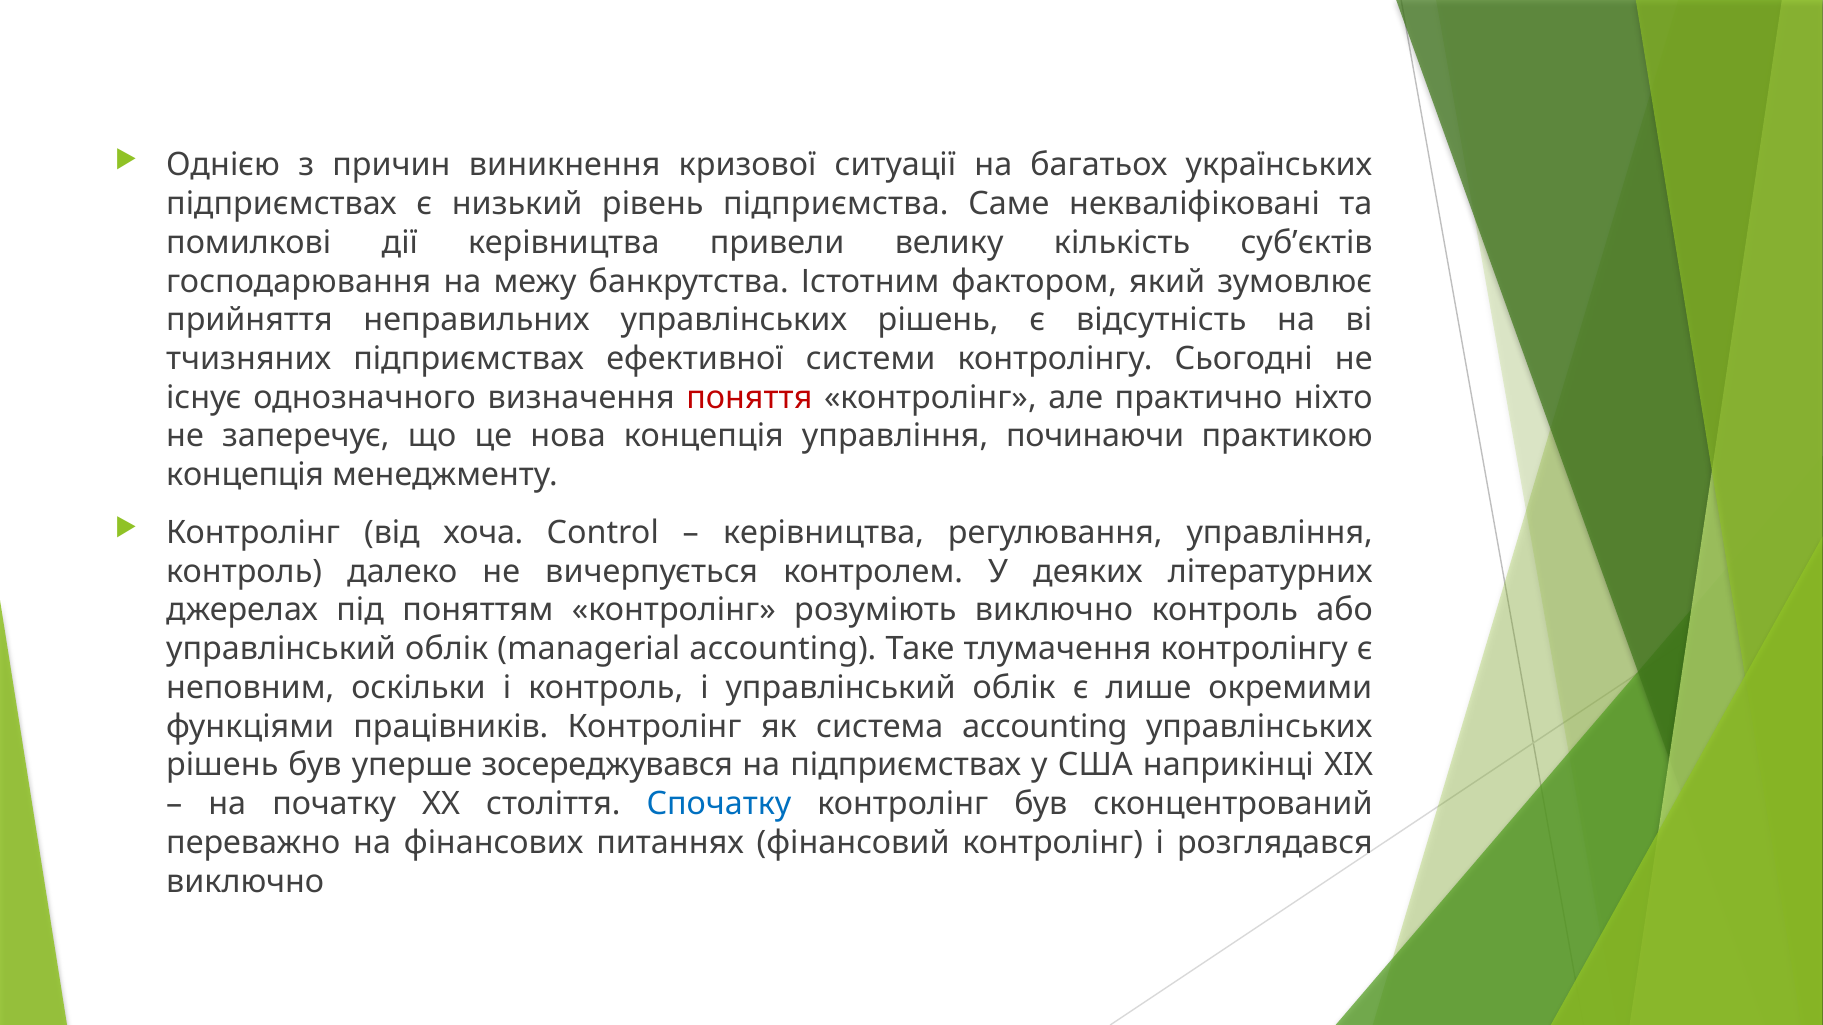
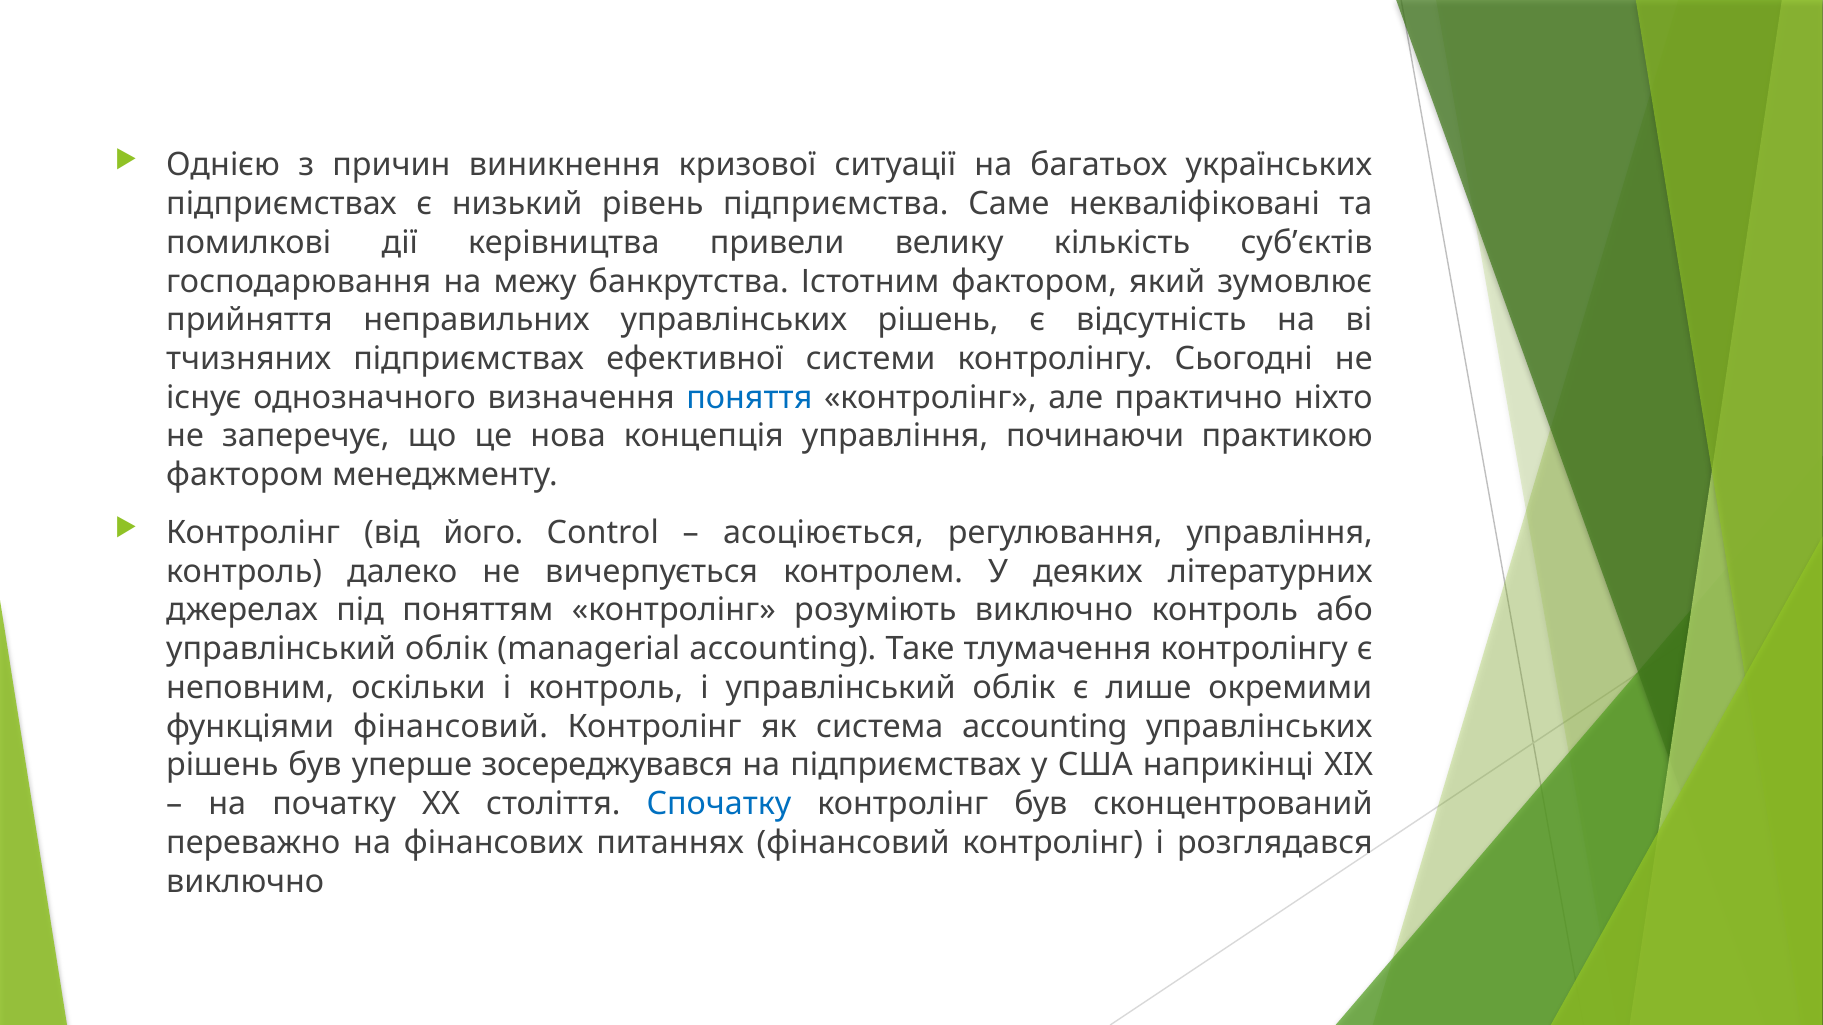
поняття colour: red -> blue
концепція at (245, 475): концепція -> фактором
хоча: хоча -> його
керівництва at (824, 533): керівництва -> асоціюється
функціями працівників: працівників -> фінансовий
